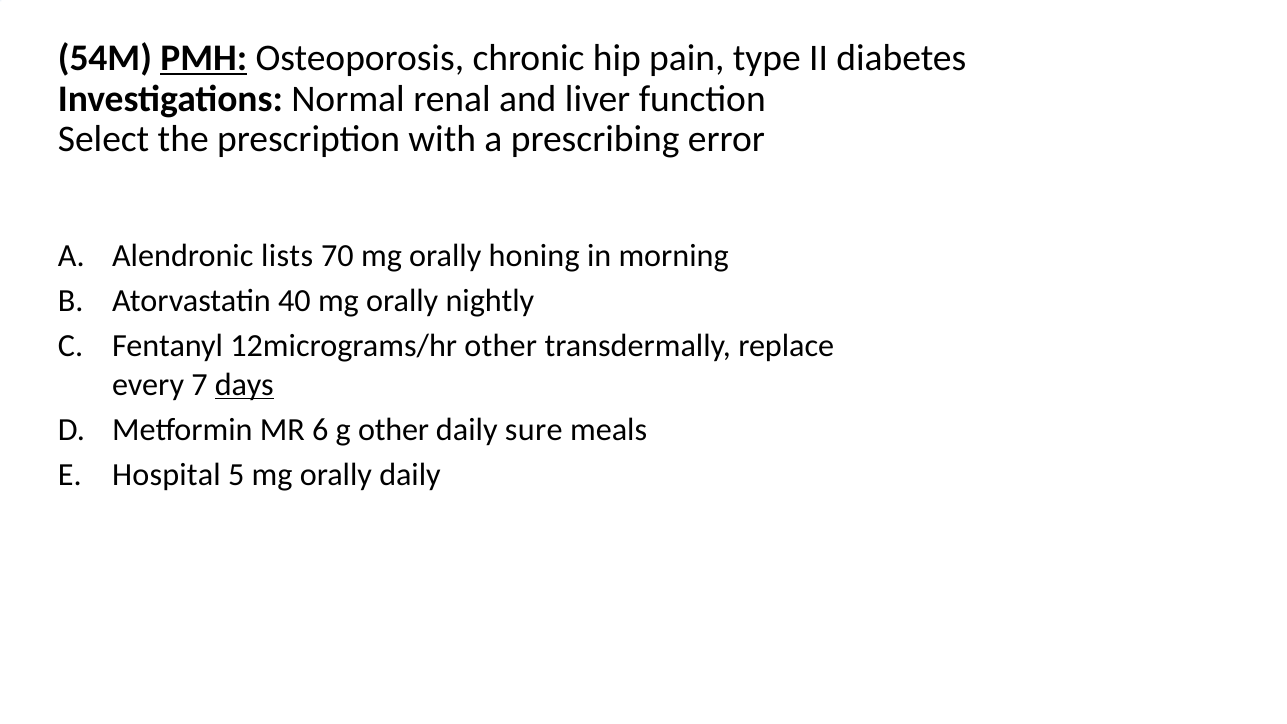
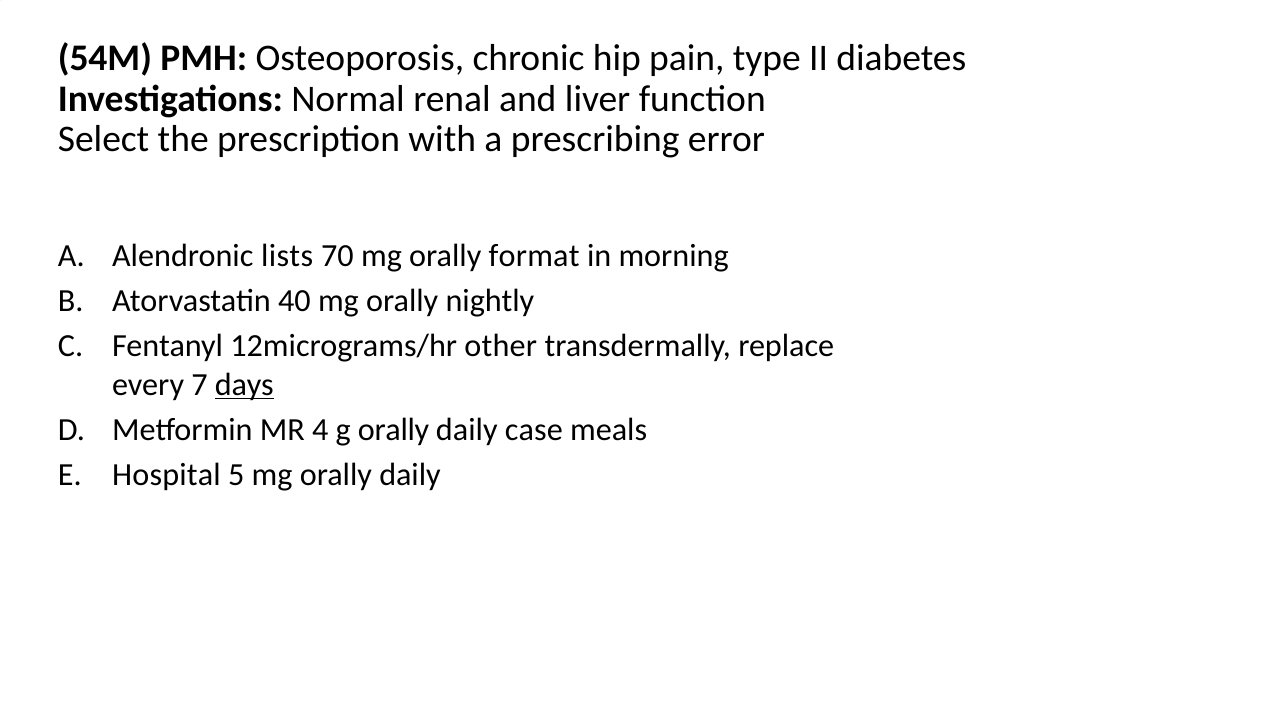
PMH underline: present -> none
honing: honing -> format
6: 6 -> 4
g other: other -> orally
sure: sure -> case
